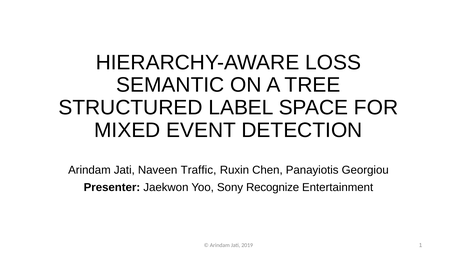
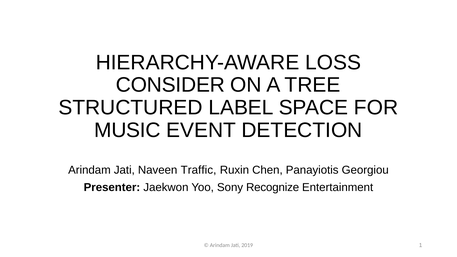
SEMANTIC: SEMANTIC -> CONSIDER
MIXED: MIXED -> MUSIC
